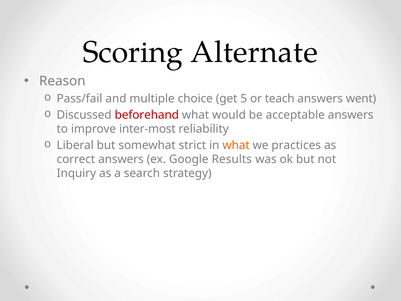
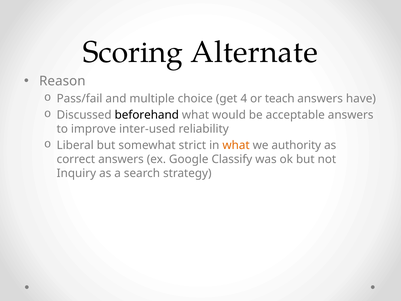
5: 5 -> 4
went: went -> have
beforehand colour: red -> black
inter-most: inter-most -> inter-used
practices: practices -> authority
Results: Results -> Classify
